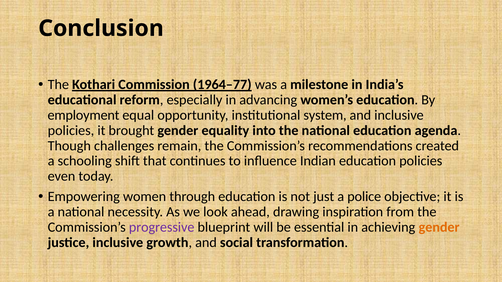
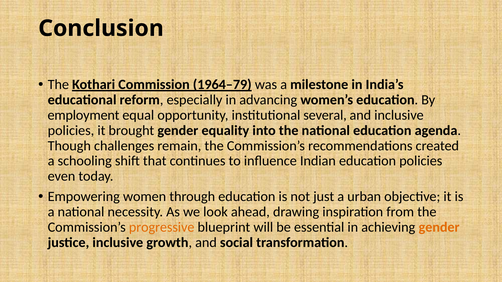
1964–77: 1964–77 -> 1964–79
system: system -> several
police: police -> urban
progressive colour: purple -> orange
